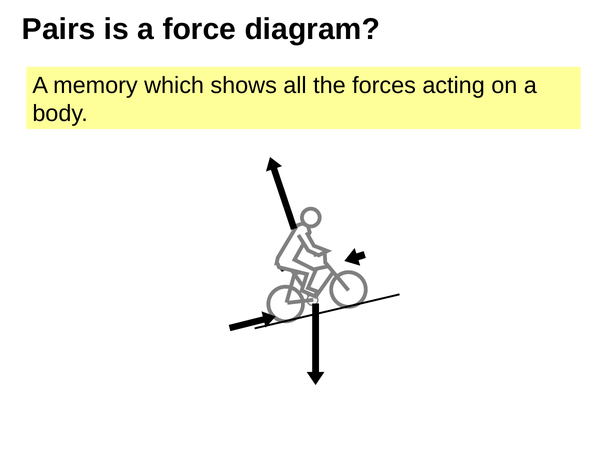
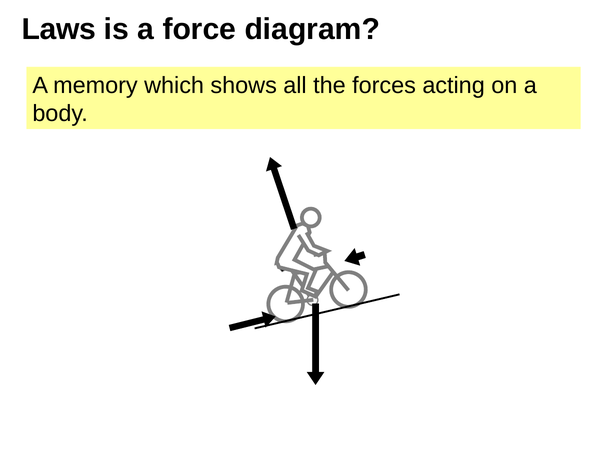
Pairs: Pairs -> Laws
